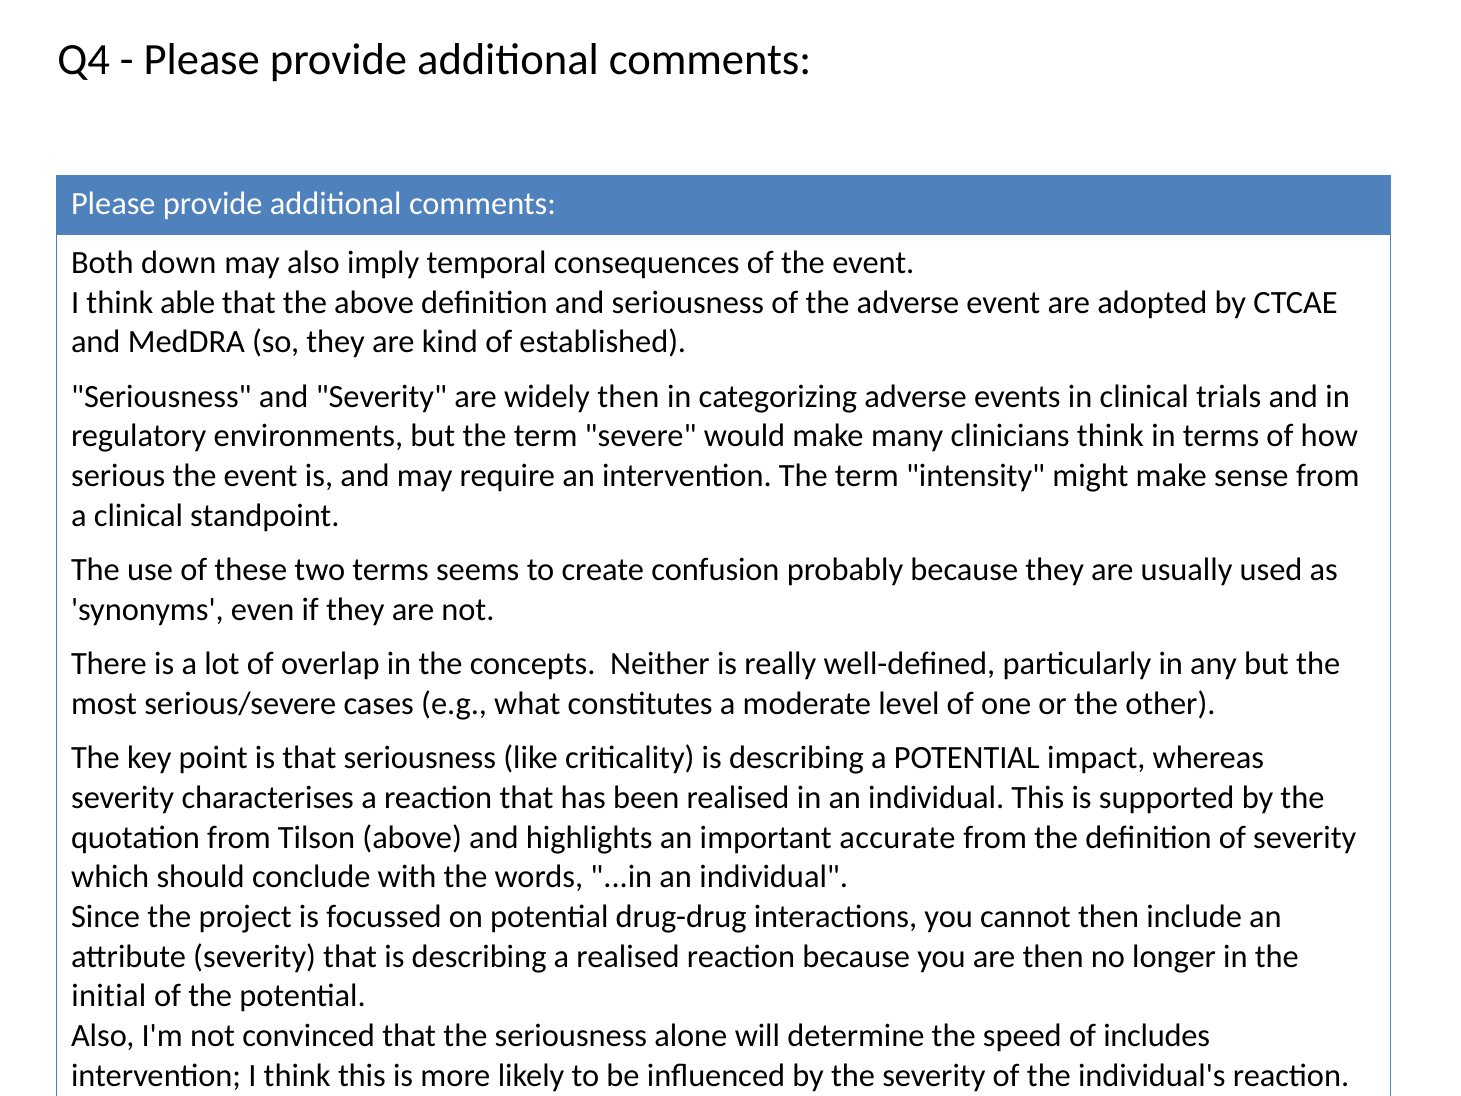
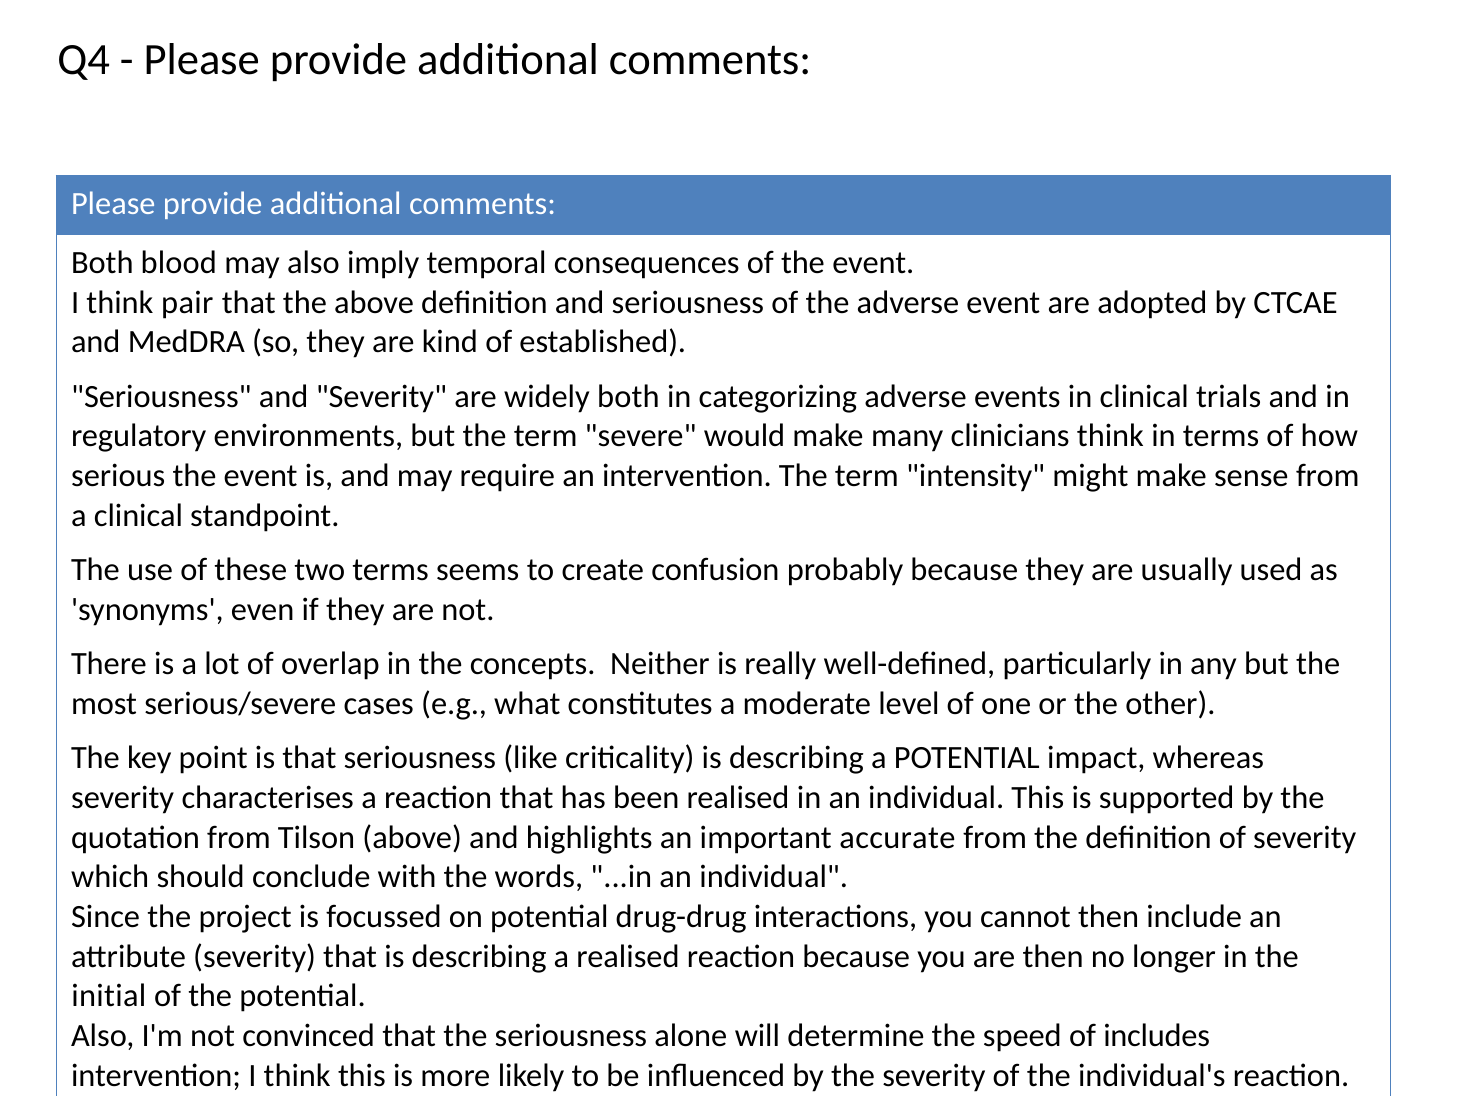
down: down -> blood
able: able -> pair
widely then: then -> both
